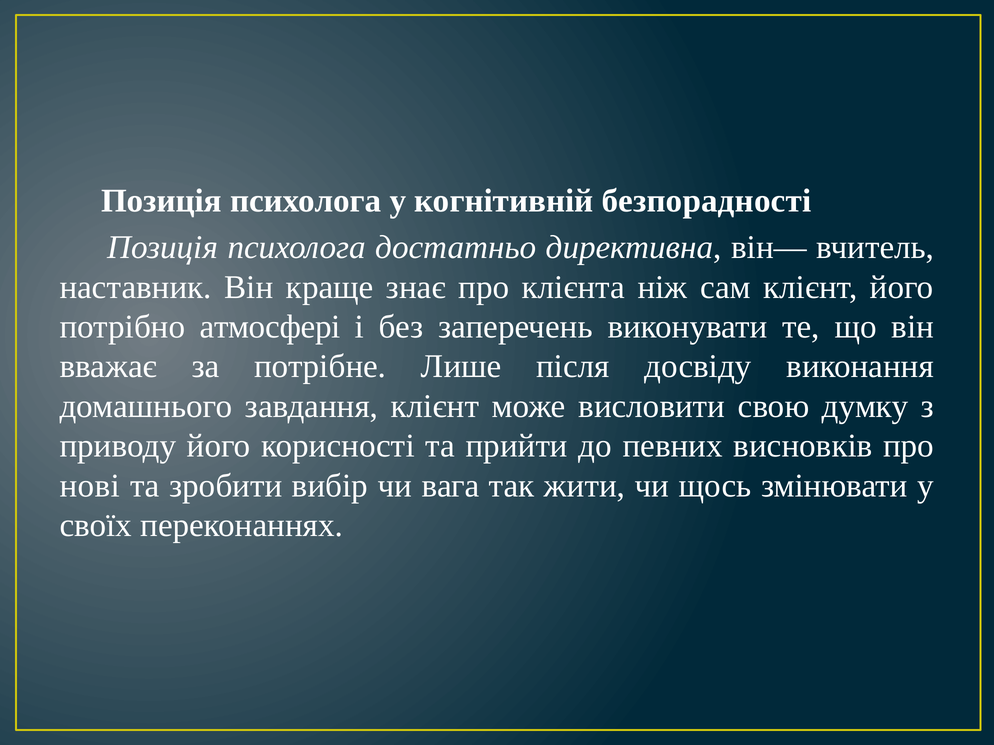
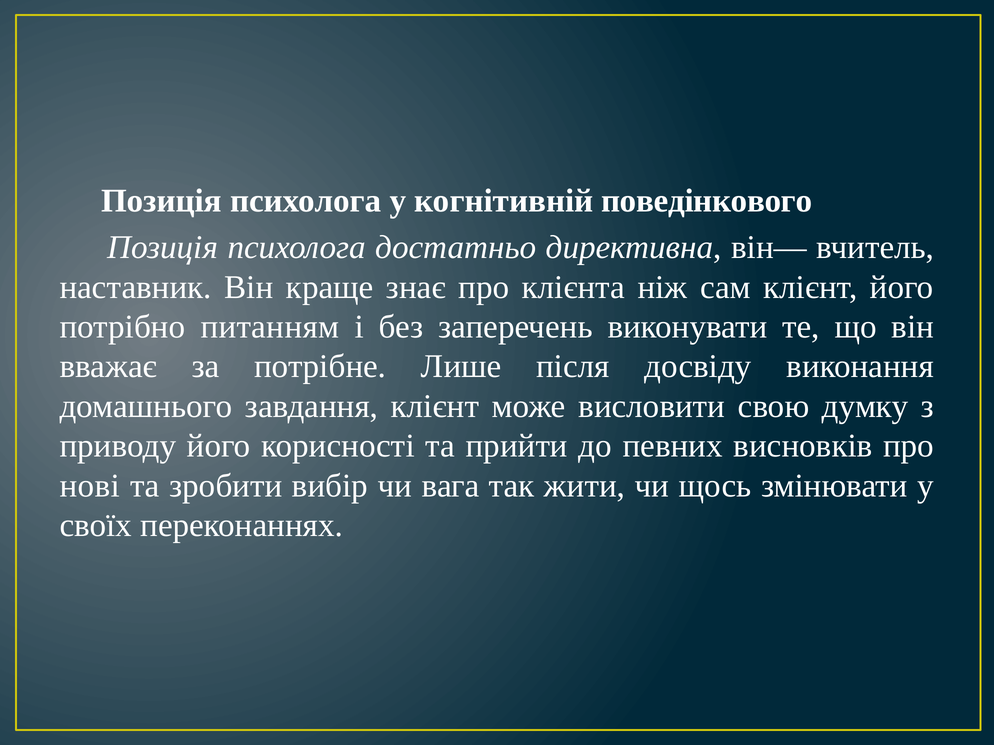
безпорадності: безпорадності -> поведінкового
атмосфері: атмосфері -> питанням
